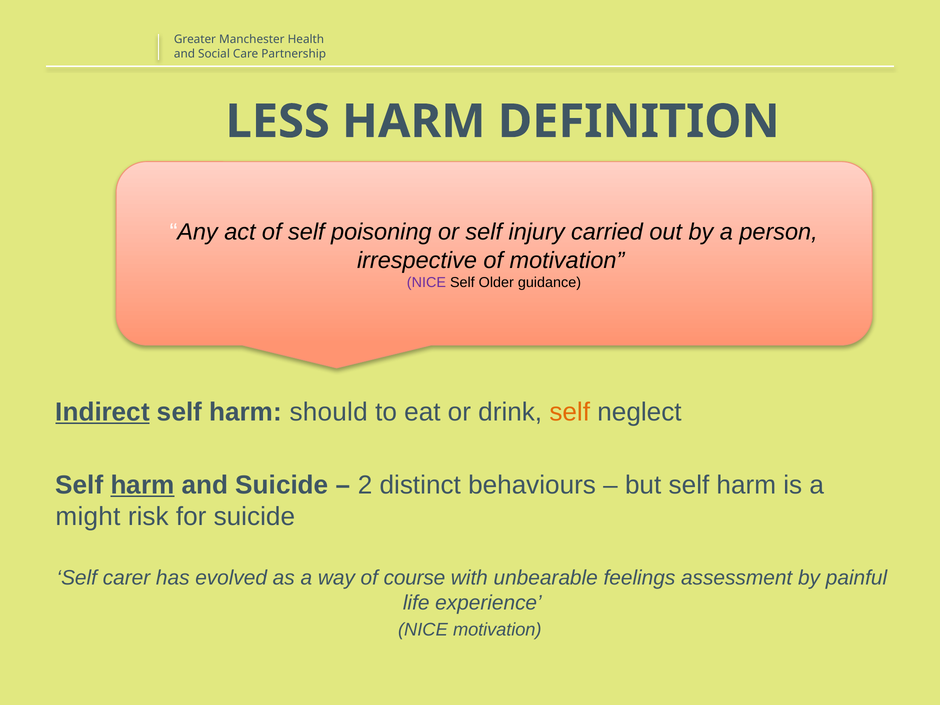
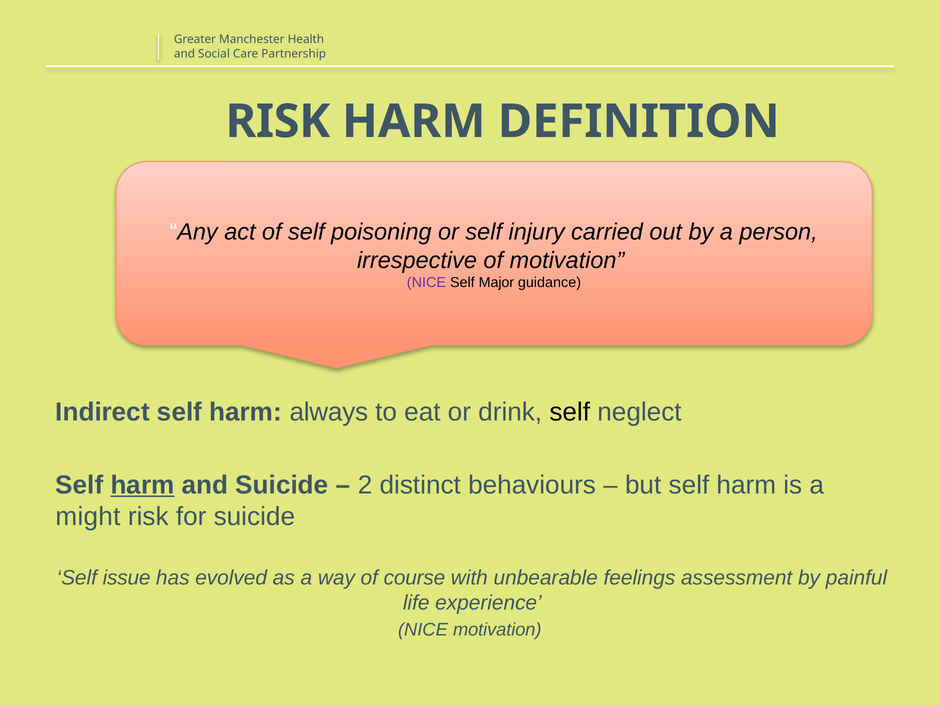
LESS at (278, 122): LESS -> RISK
Older: Older -> Major
Indirect underline: present -> none
should: should -> always
self at (570, 412) colour: orange -> black
carer: carer -> issue
